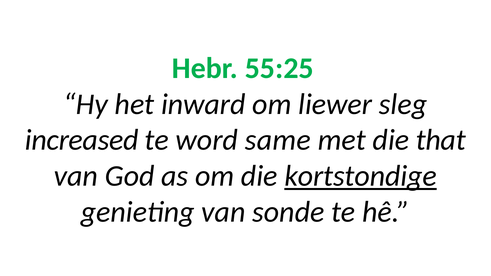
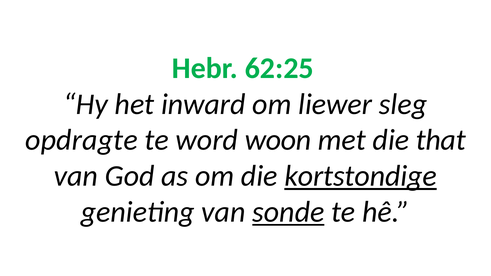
55:25: 55:25 -> 62:25
increased: increased -> opdragte
same: same -> woon
sonde underline: none -> present
